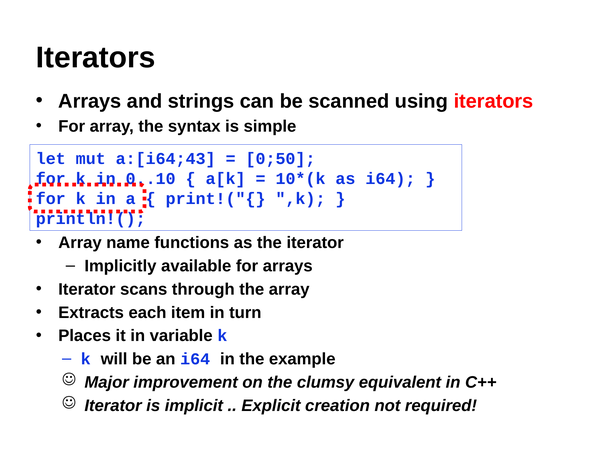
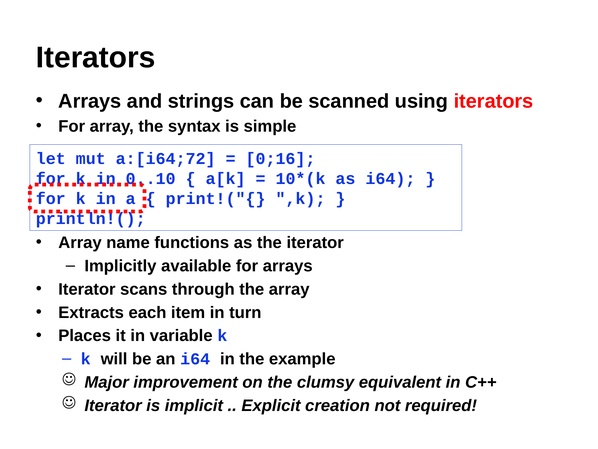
a:[i64;43: a:[i64;43 -> a:[i64;72
0;50: 0;50 -> 0;16
